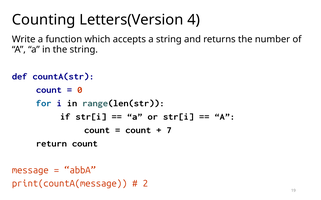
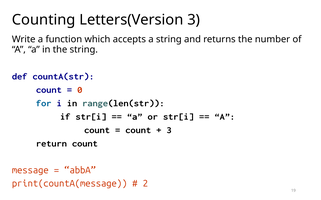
Letters(Version 4: 4 -> 3
7 at (169, 130): 7 -> 3
